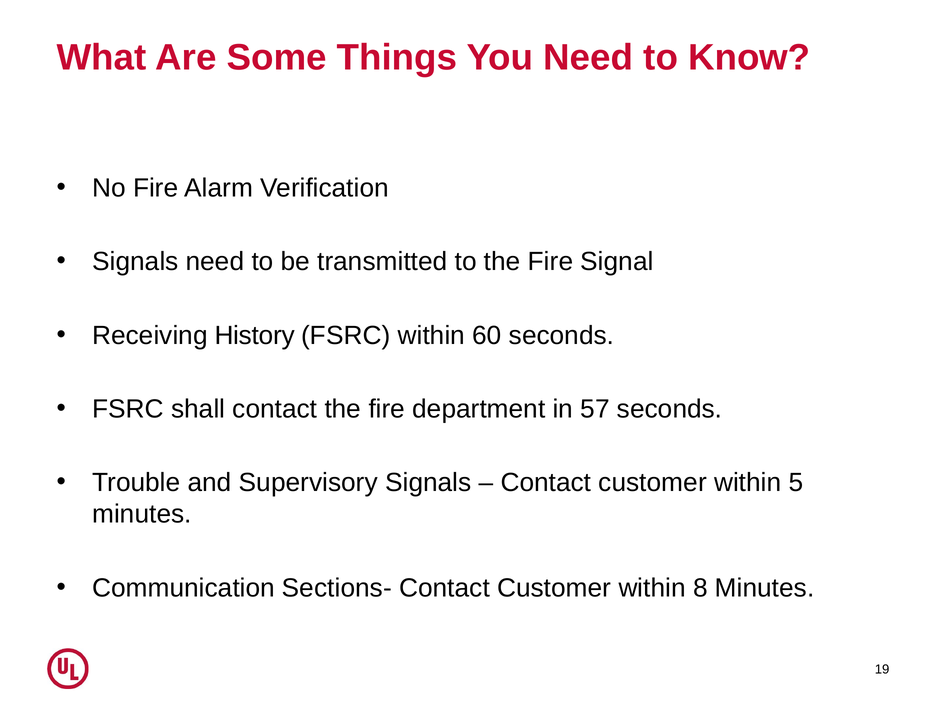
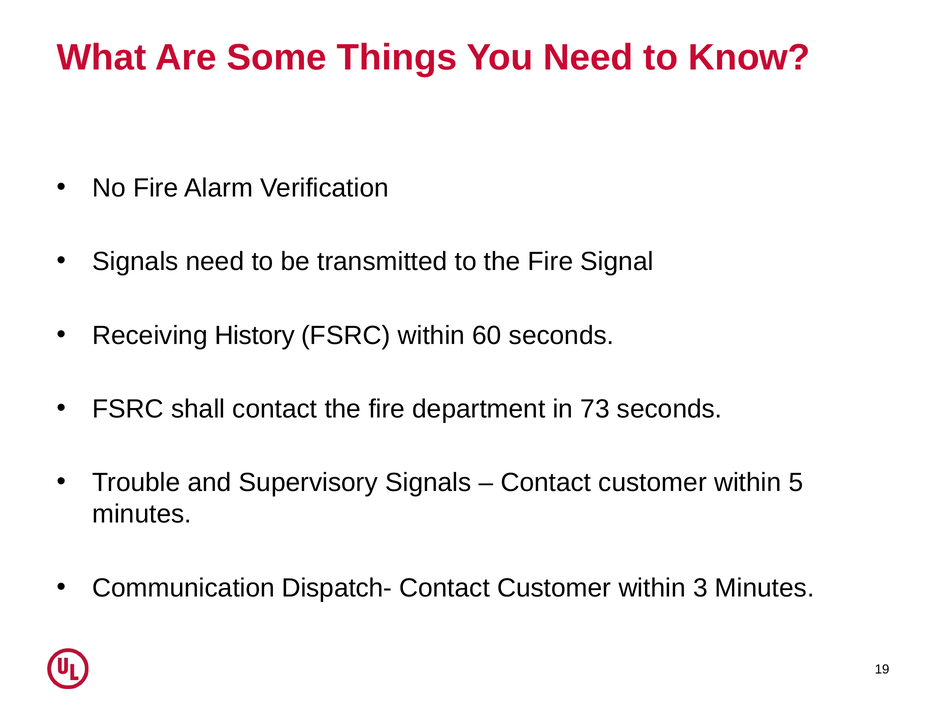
57: 57 -> 73
Sections-: Sections- -> Dispatch-
8: 8 -> 3
